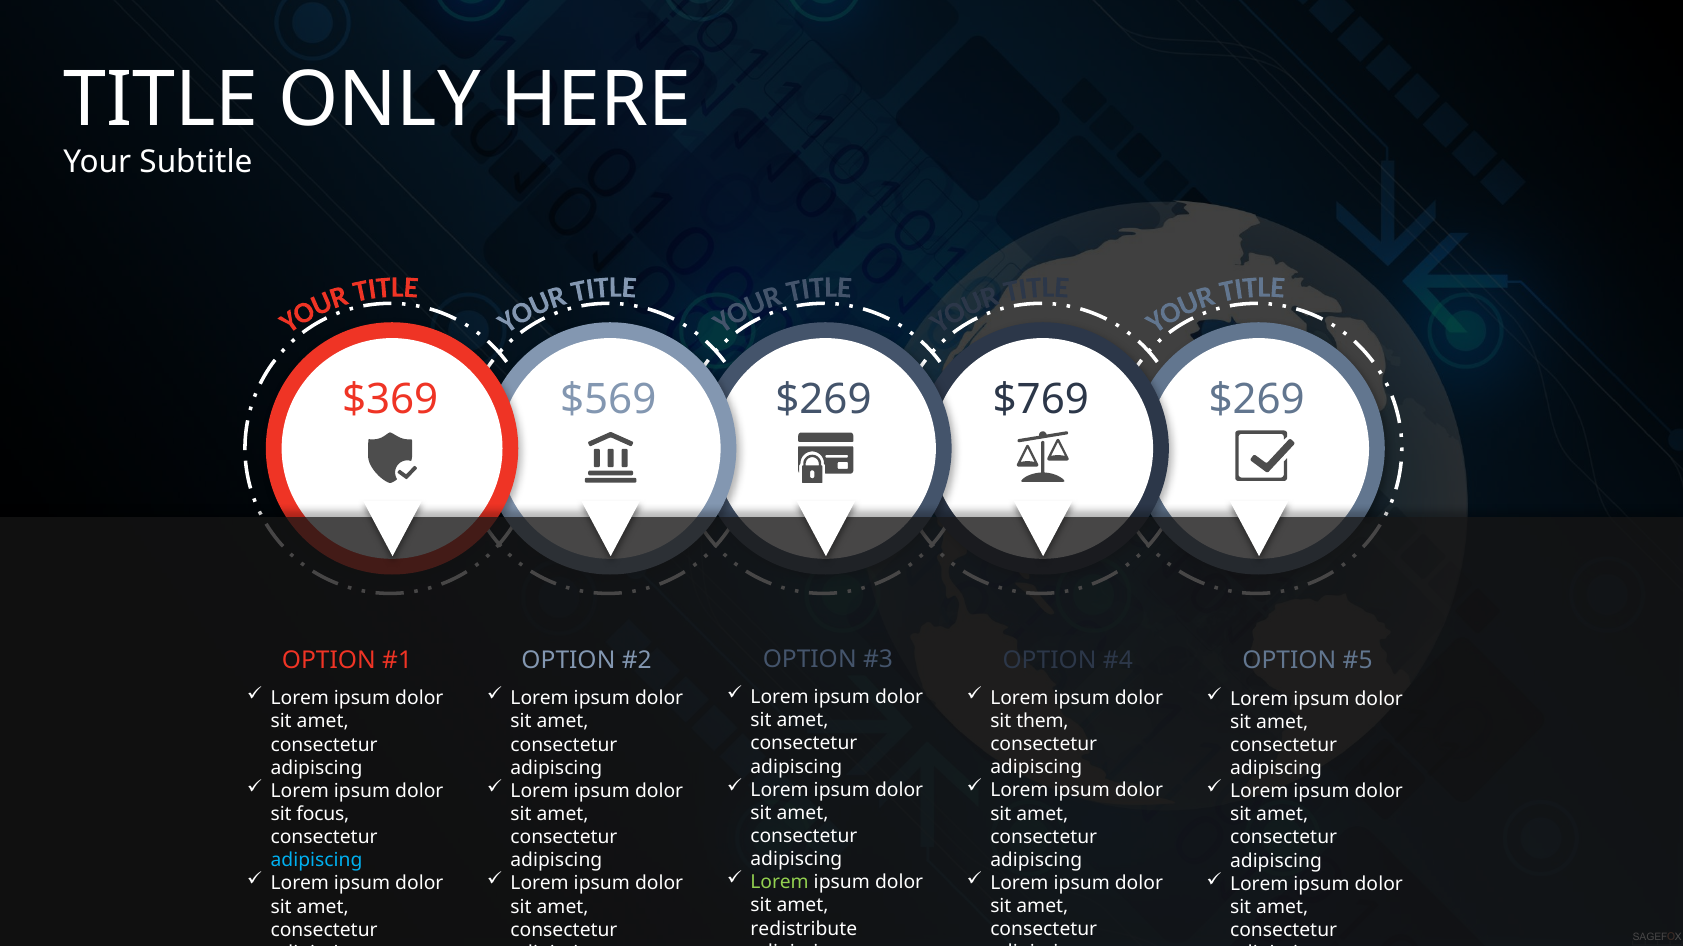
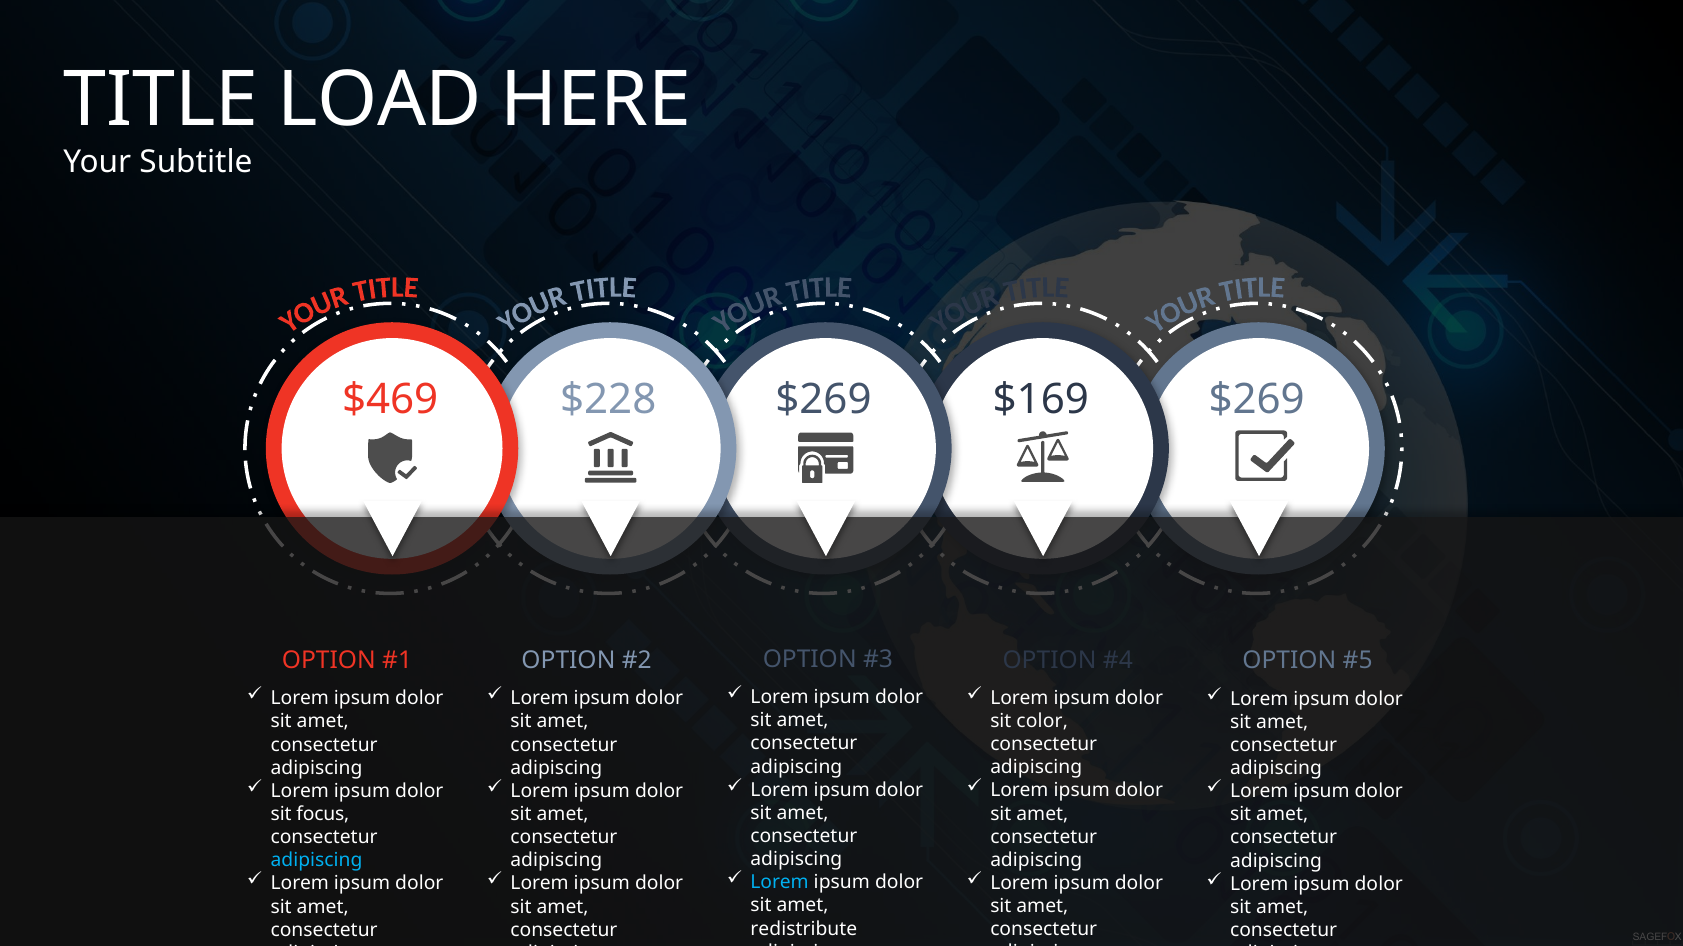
ONLY: ONLY -> LOAD
$369: $369 -> $469
$569: $569 -> $228
$769: $769 -> $169
them: them -> color
Lorem at (780, 883) colour: light green -> light blue
